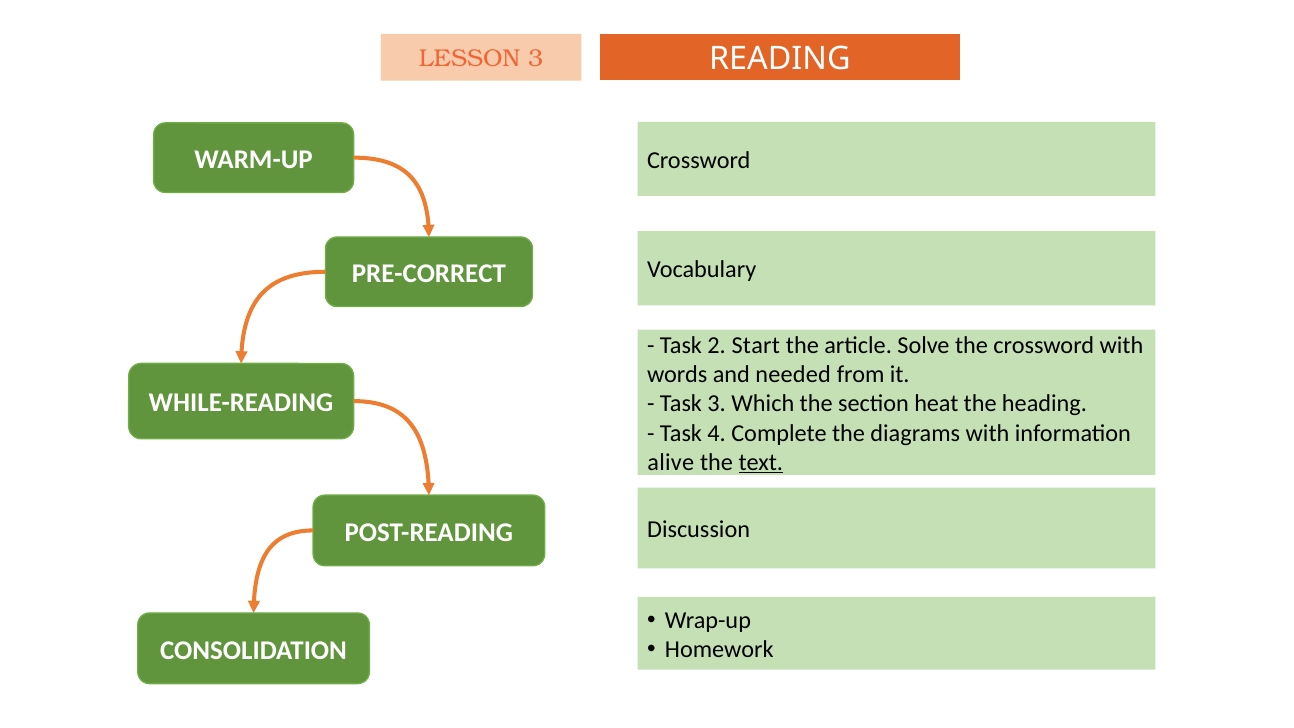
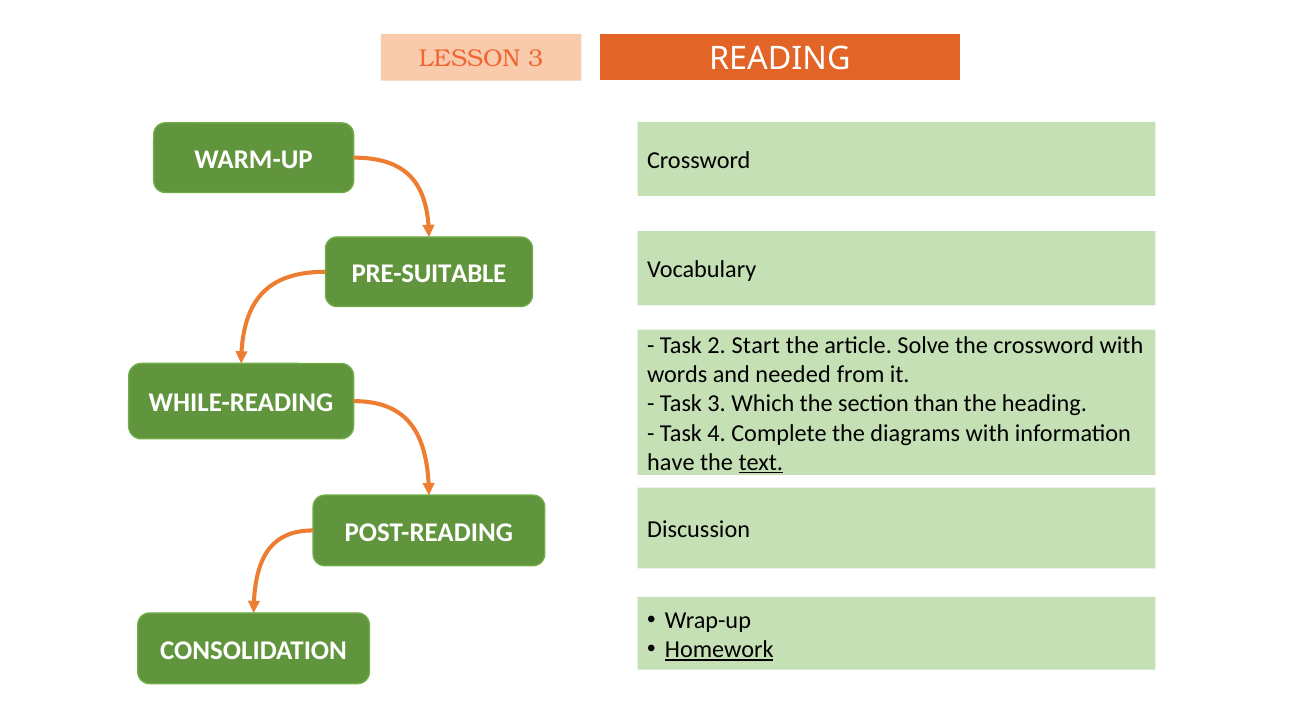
PRE-CORRECT: PRE-CORRECT -> PRE-SUITABLE
heat: heat -> than
alive: alive -> have
Homework underline: none -> present
